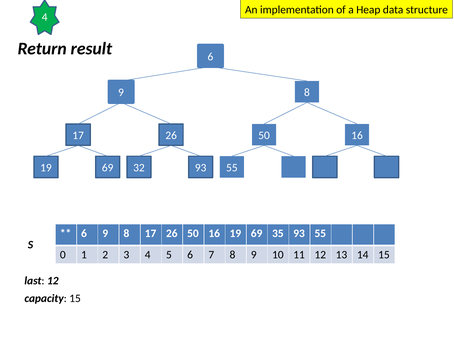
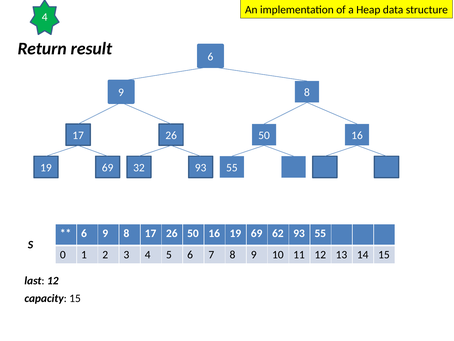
35: 35 -> 62
